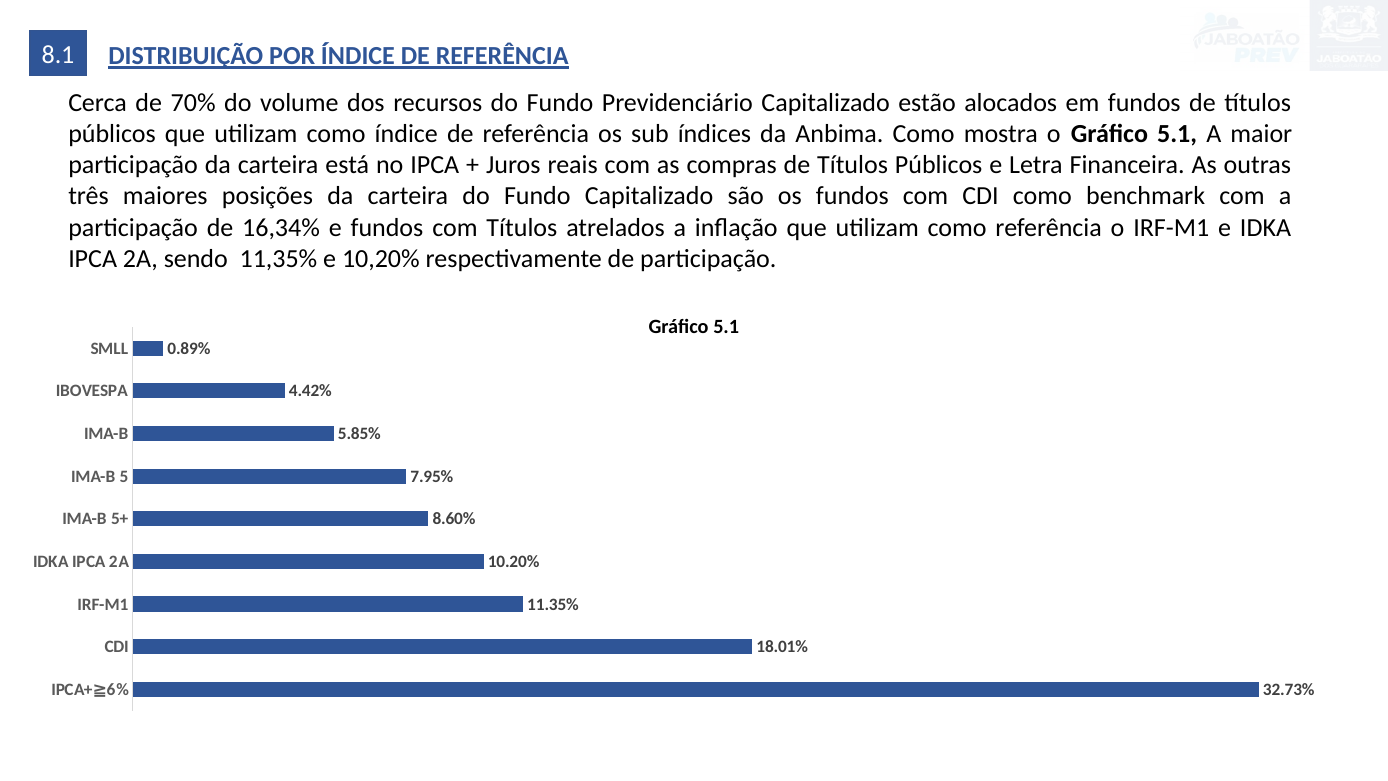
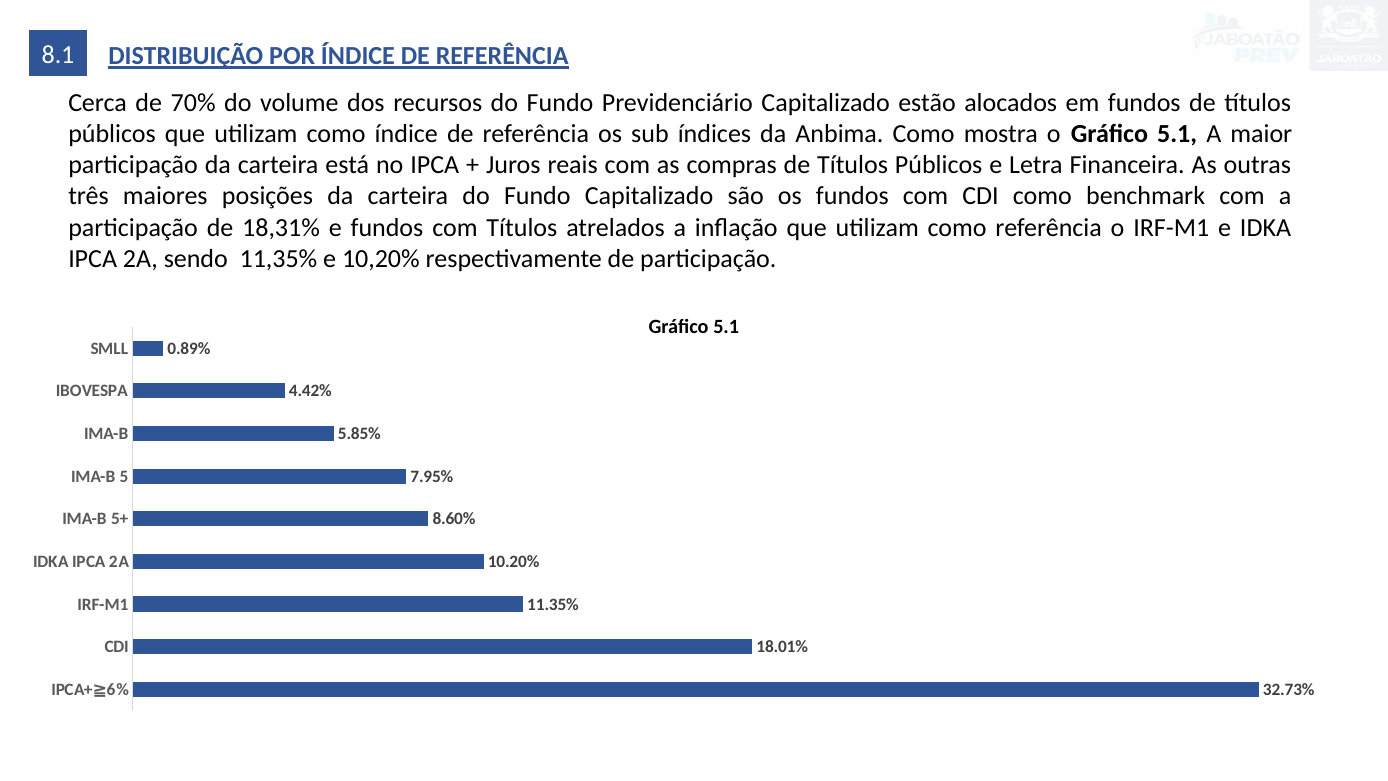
16,34%: 16,34% -> 18,31%
